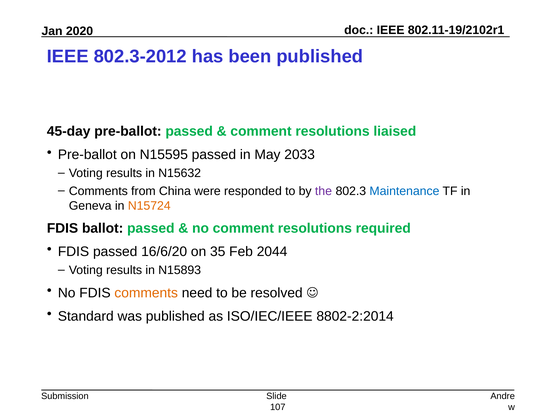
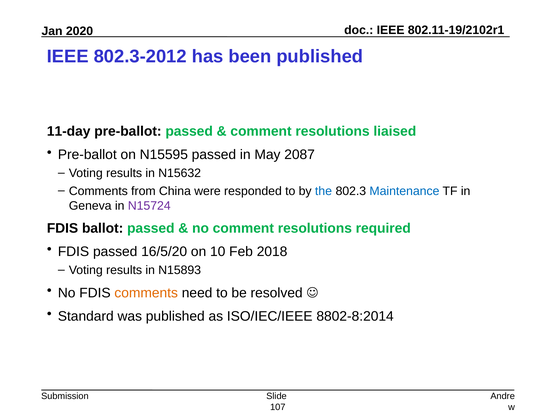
45-day: 45-day -> 11-day
2033: 2033 -> 2087
the colour: purple -> blue
N15724 colour: orange -> purple
16/6/20: 16/6/20 -> 16/5/20
35: 35 -> 10
2044: 2044 -> 2018
8802-2:2014: 8802-2:2014 -> 8802-8:2014
